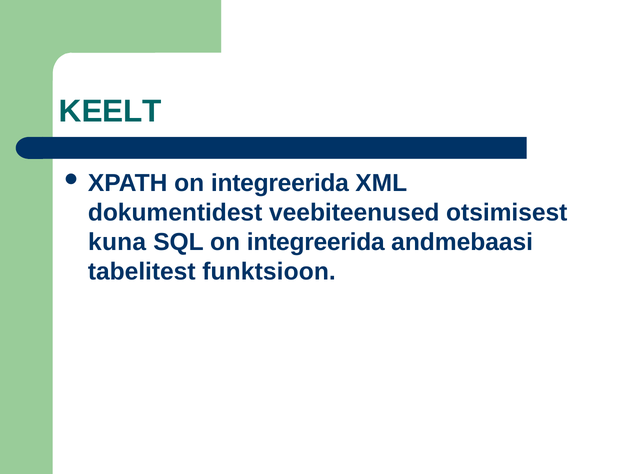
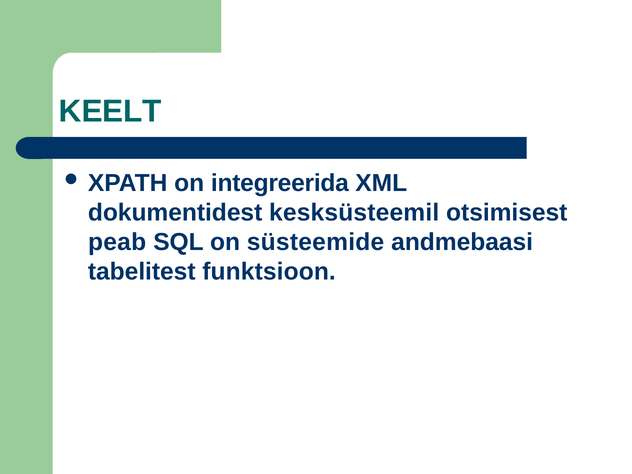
veebiteenused: veebiteenused -> kesksüsteemil
kuna: kuna -> peab
SQL on integreerida: integreerida -> süsteemide
